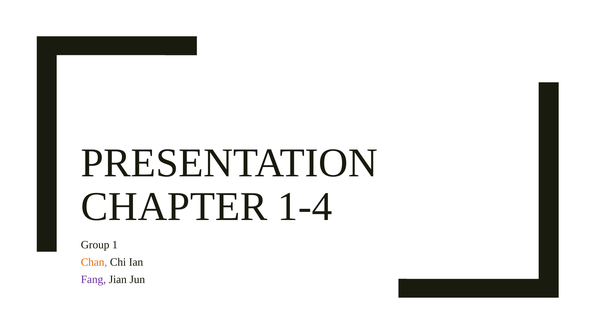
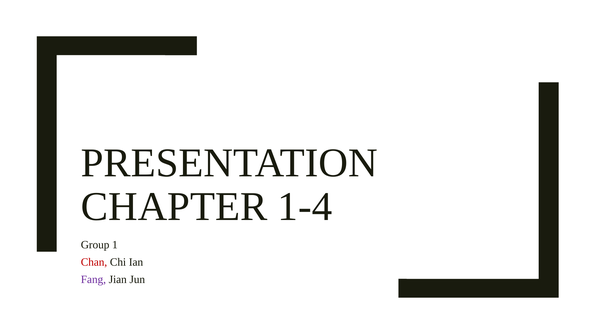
Chan colour: orange -> red
